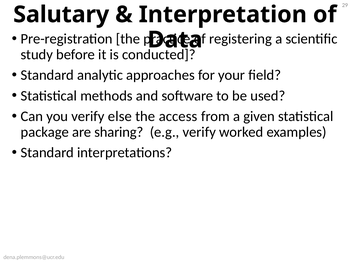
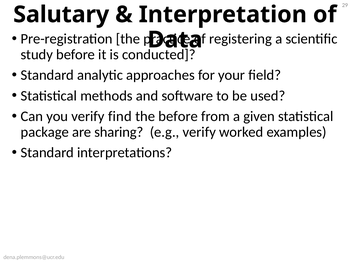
else: else -> find
the access: access -> before
